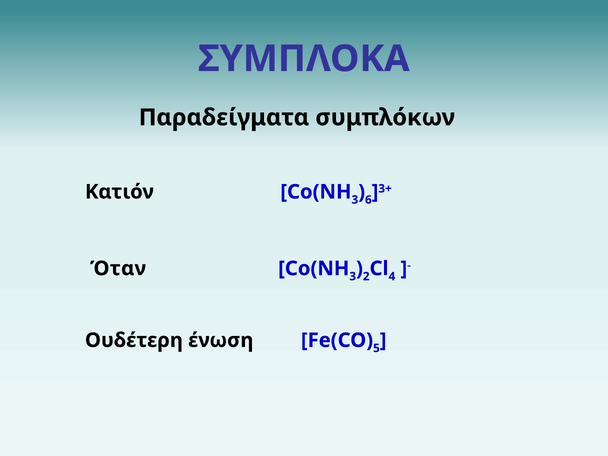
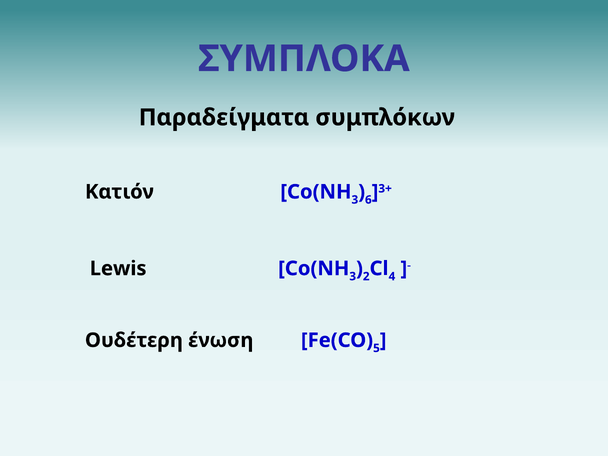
Όταν: Όταν -> Lewis
